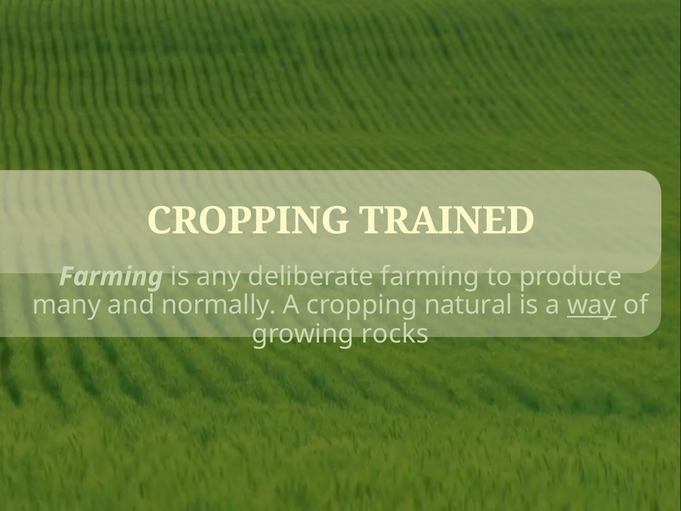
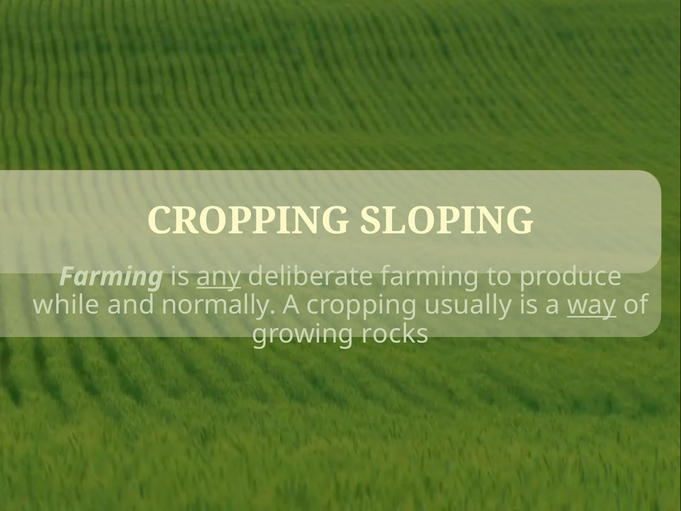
TRAINED: TRAINED -> SLOPING
any underline: none -> present
many: many -> while
natural: natural -> usually
